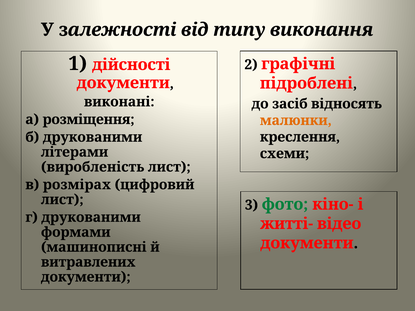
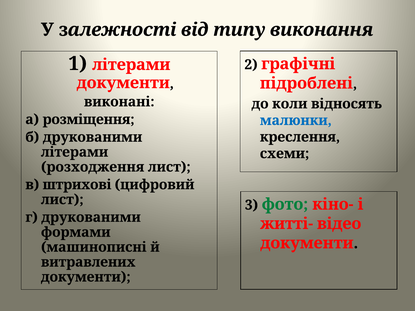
1 дійсності: дійсності -> літерами
засіб: засіб -> коли
малюнки colour: orange -> blue
виробленість: виробленість -> розходження
розмірах: розмірах -> штрихові
